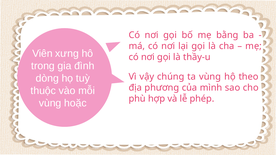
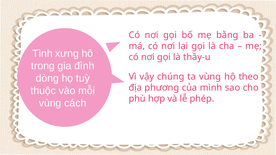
Viên: Viên -> Tình
hoặc: hoặc -> cách
